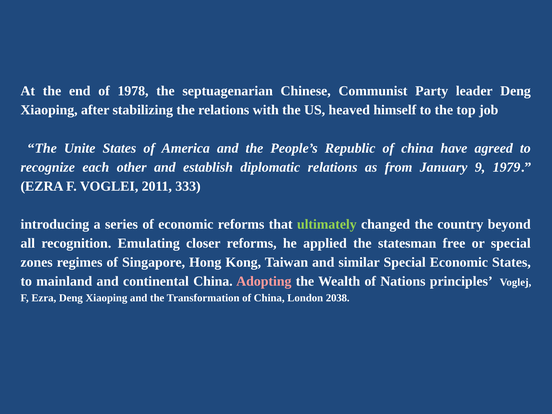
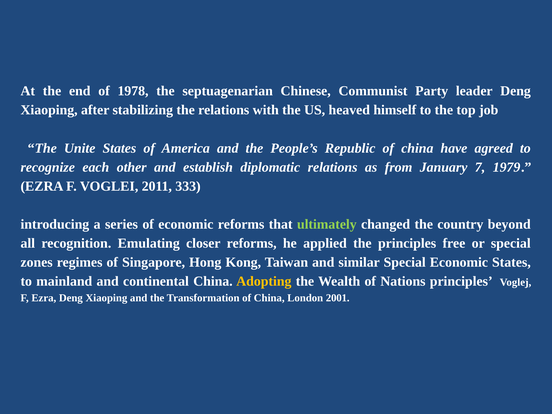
9: 9 -> 7
the statesman: statesman -> principles
Adopting colour: pink -> yellow
2038: 2038 -> 2001
